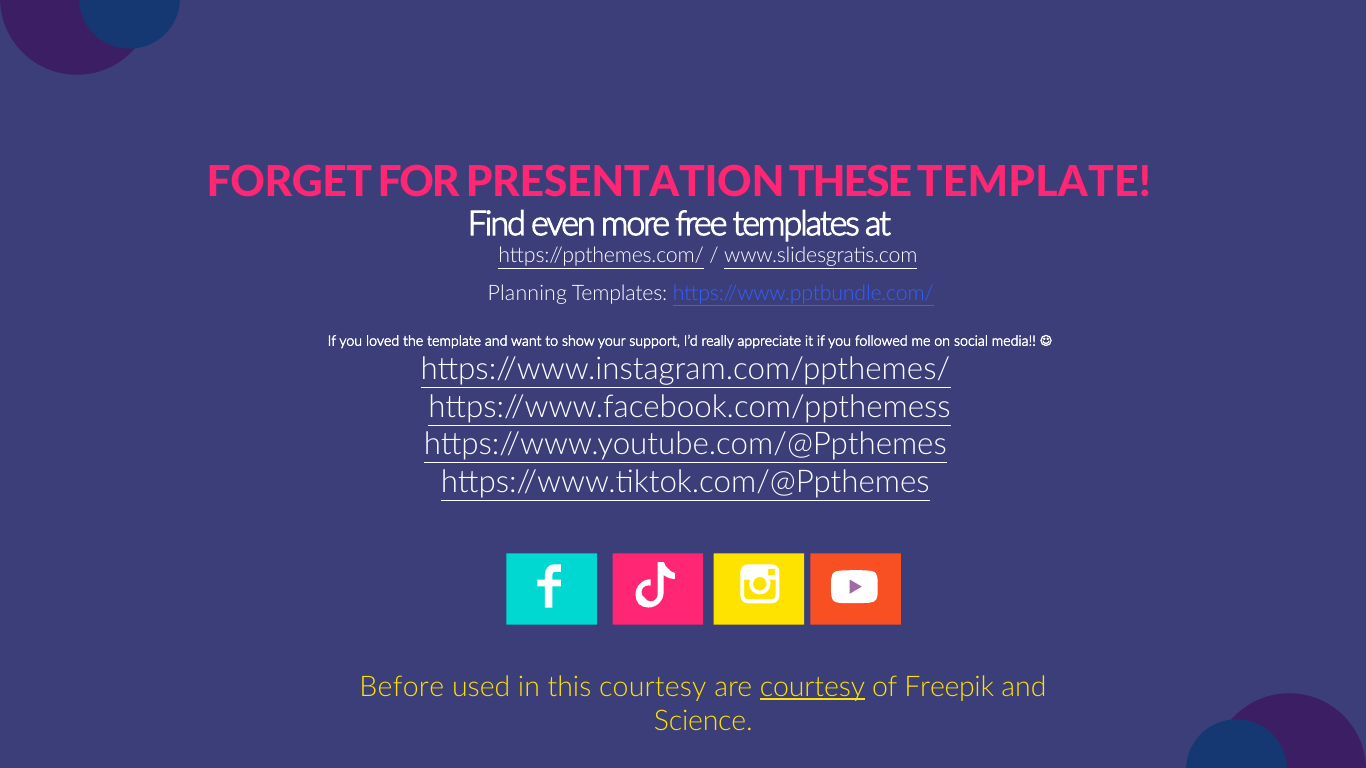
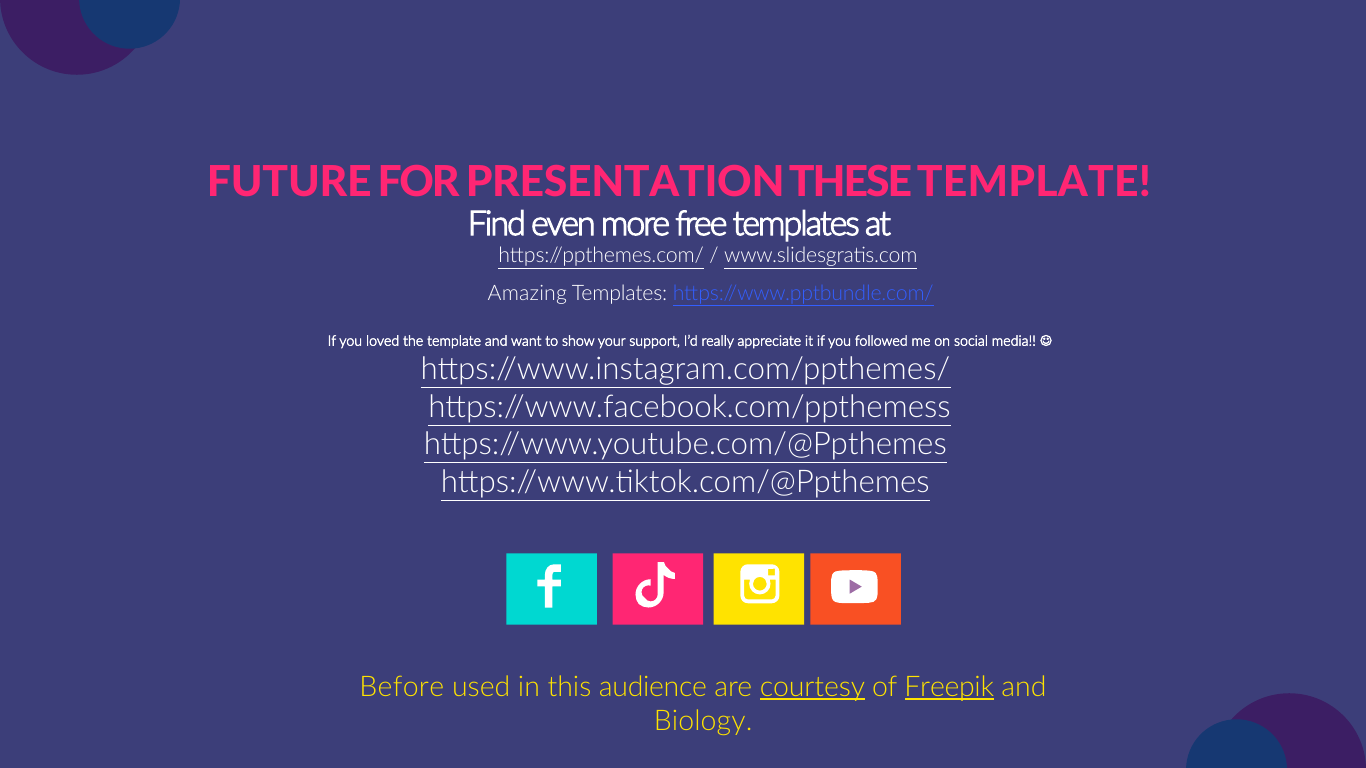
FORGET: FORGET -> FUTURE
Planning: Planning -> Amazing
this courtesy: courtesy -> audience
Freepik underline: none -> present
Science: Science -> Biology
